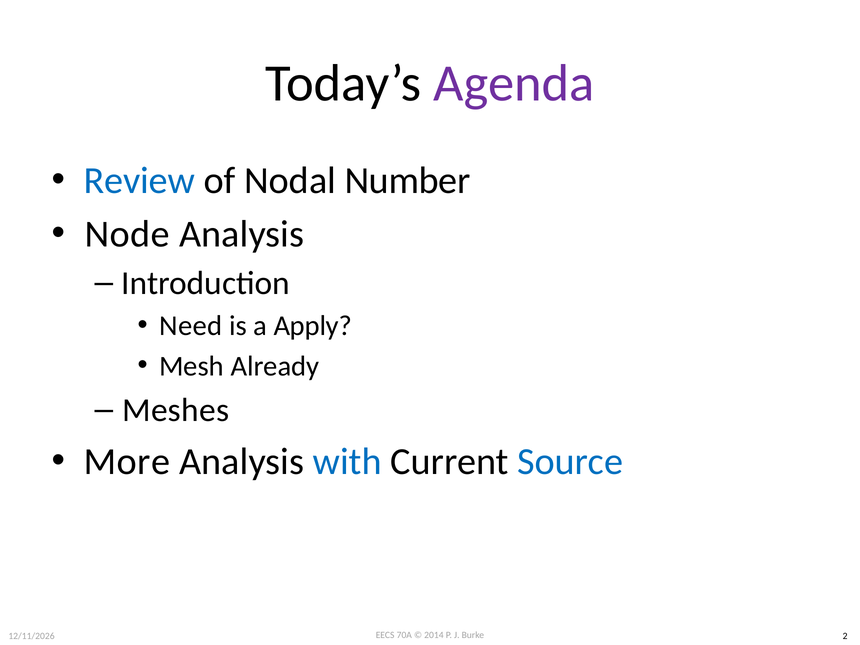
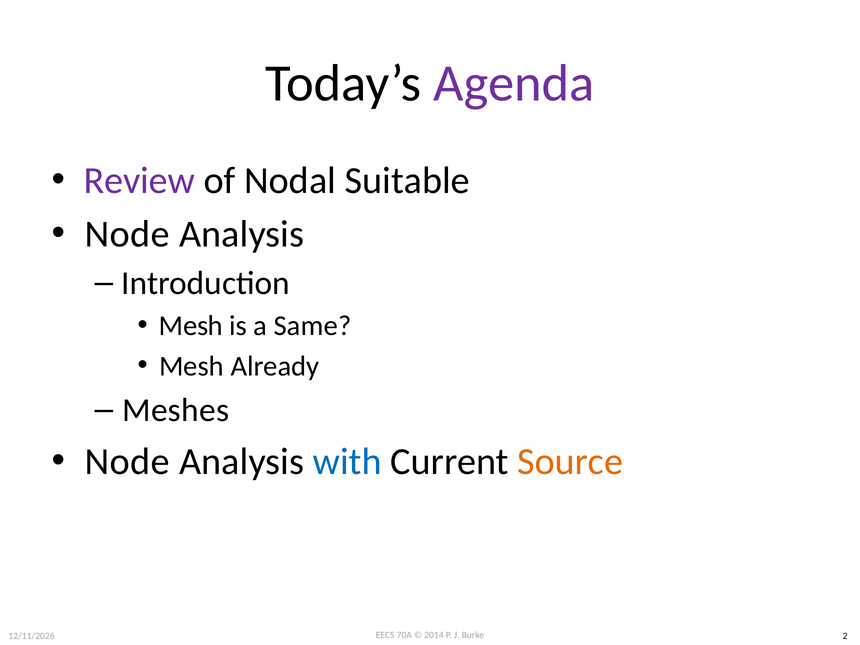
Review colour: blue -> purple
Number: Number -> Suitable
Need at (191, 326): Need -> Mesh
Apply: Apply -> Same
More at (127, 461): More -> Node
Source colour: blue -> orange
